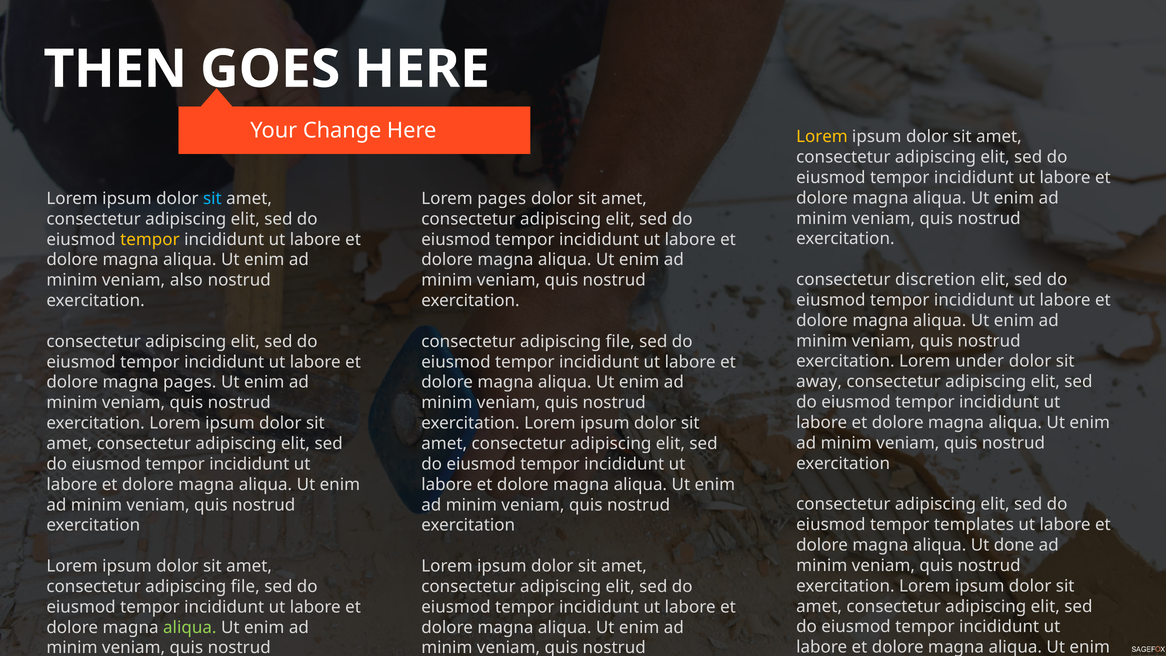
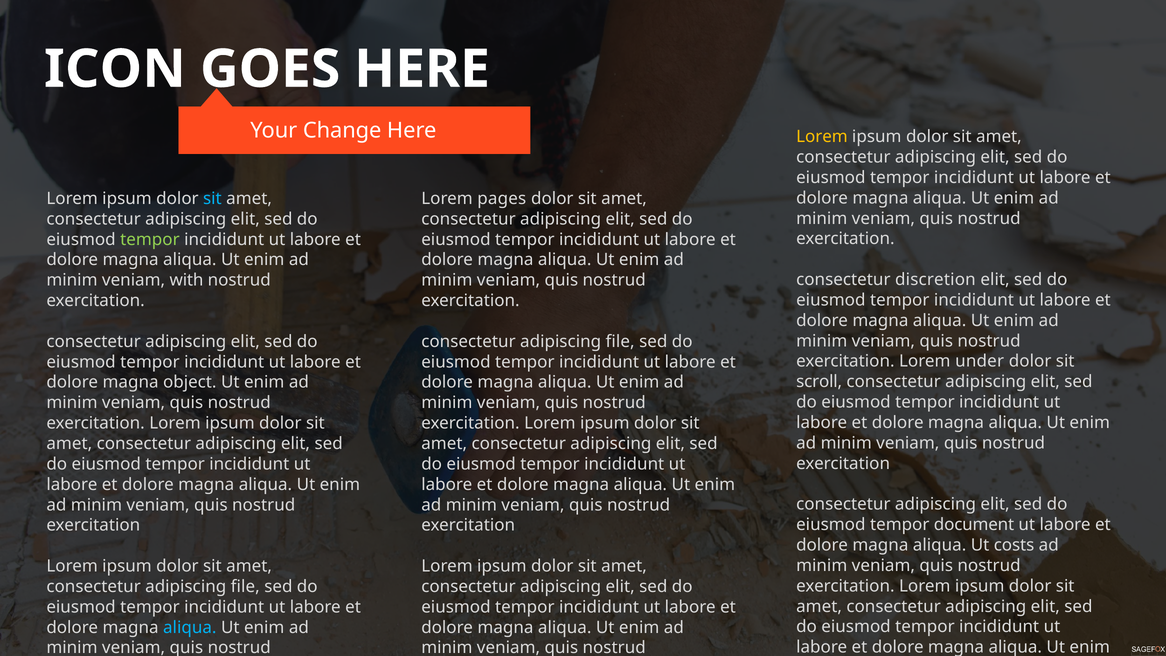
THEN: THEN -> ICON
tempor at (150, 239) colour: yellow -> light green
also: also -> with
away: away -> scroll
magna pages: pages -> object
templates: templates -> document
done: done -> costs
aliqua at (190, 627) colour: light green -> light blue
